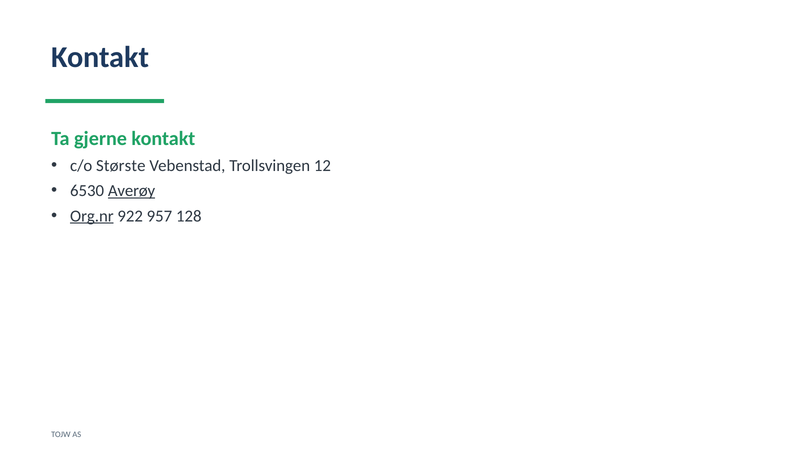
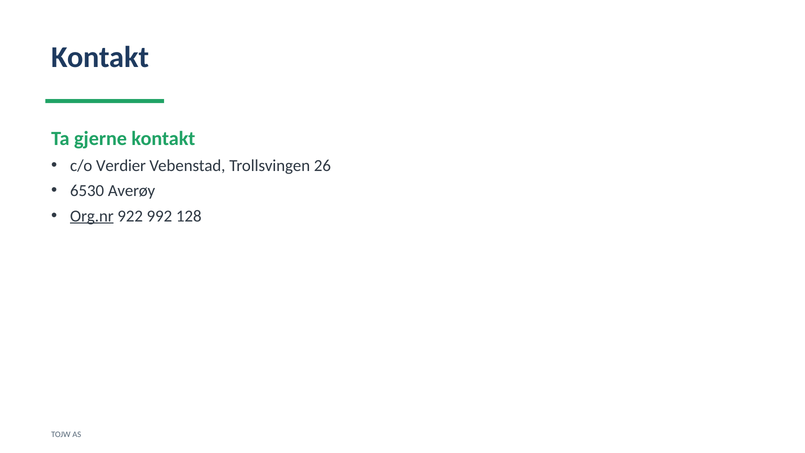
Største: Største -> Verdier
12: 12 -> 26
Averøy underline: present -> none
957: 957 -> 992
